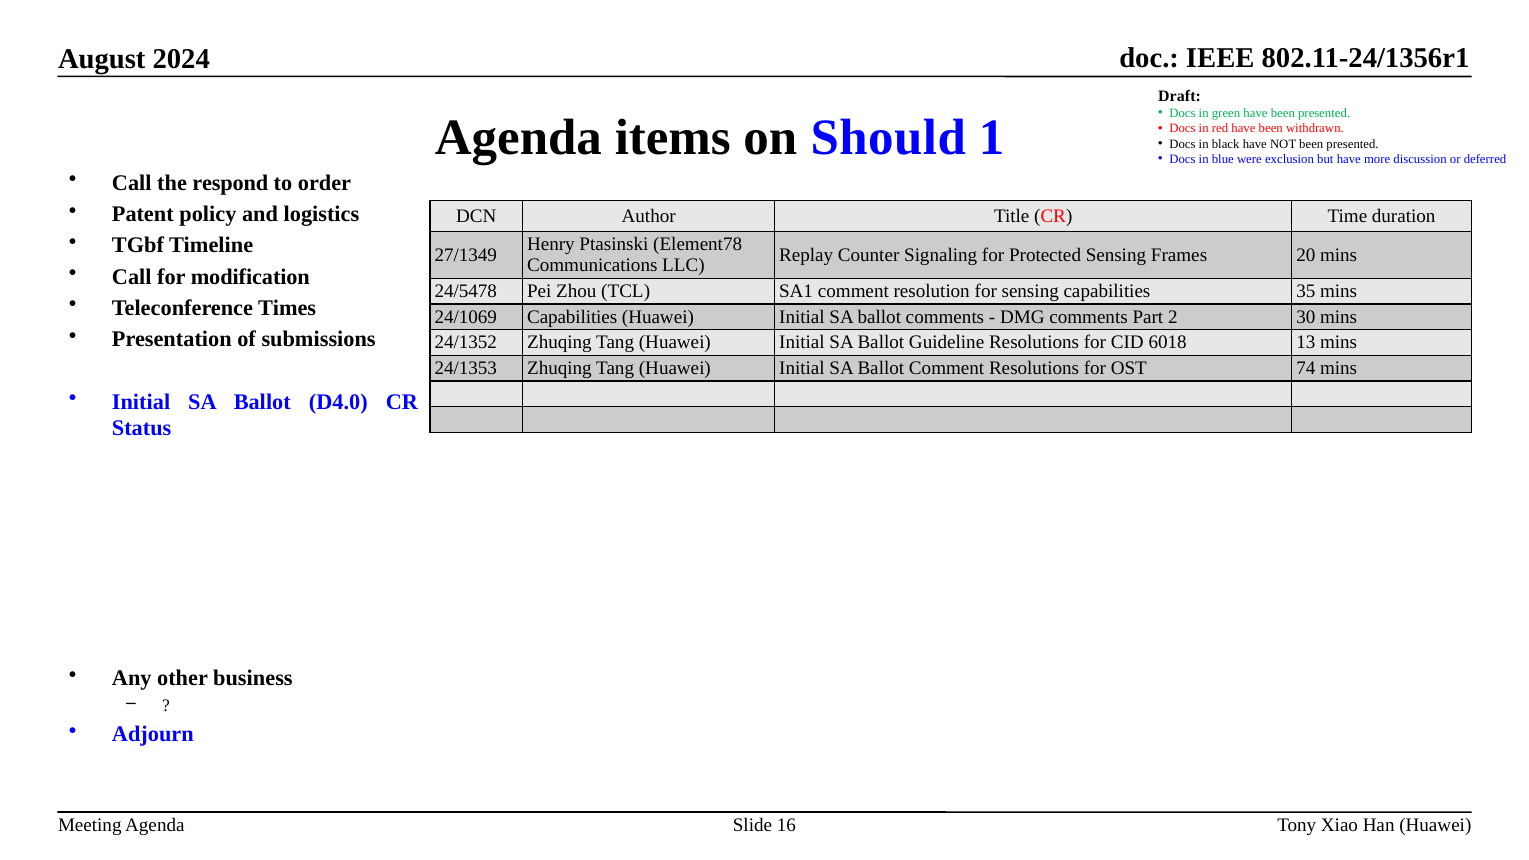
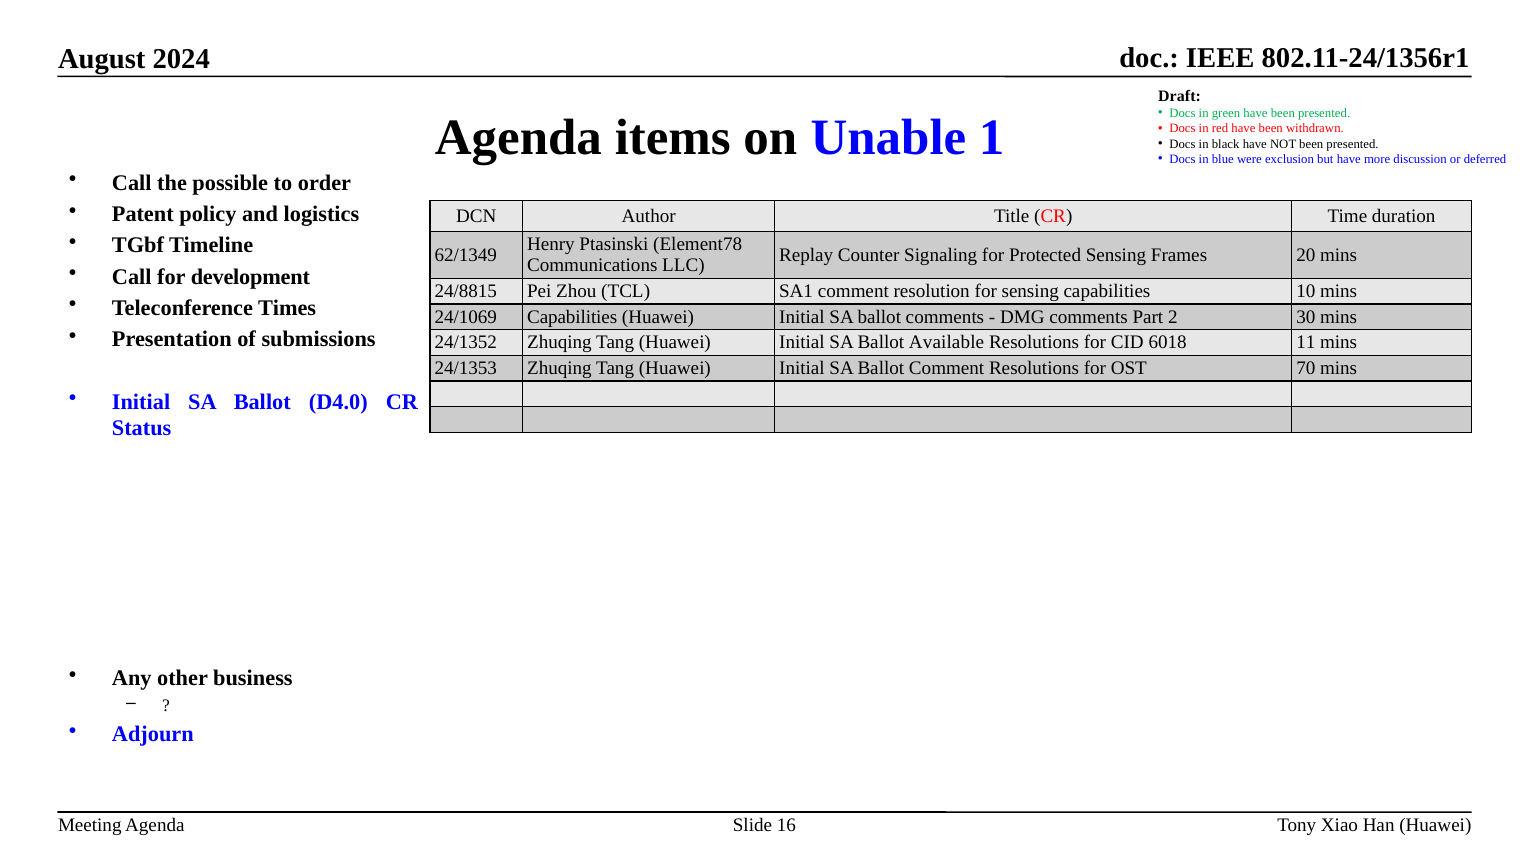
Should: Should -> Unable
respond: respond -> possible
27/1349: 27/1349 -> 62/1349
modification: modification -> development
24/5478: 24/5478 -> 24/8815
35: 35 -> 10
Guideline: Guideline -> Available
13: 13 -> 11
74: 74 -> 70
